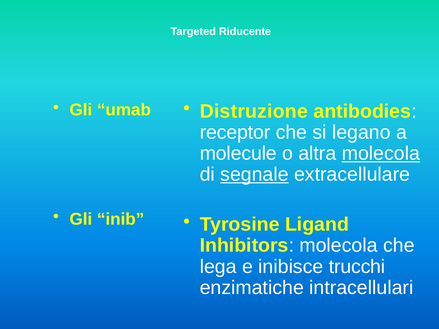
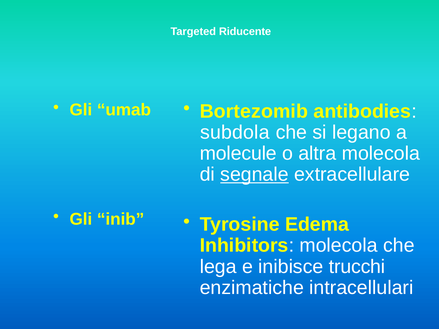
Distruzione: Distruzione -> Bortezomib
receptor: receptor -> subdola
molecola at (381, 154) underline: present -> none
Ligand: Ligand -> Edema
